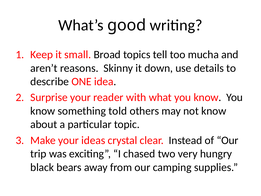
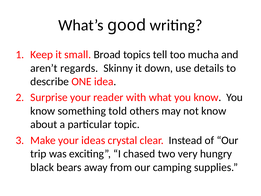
reasons: reasons -> regards
